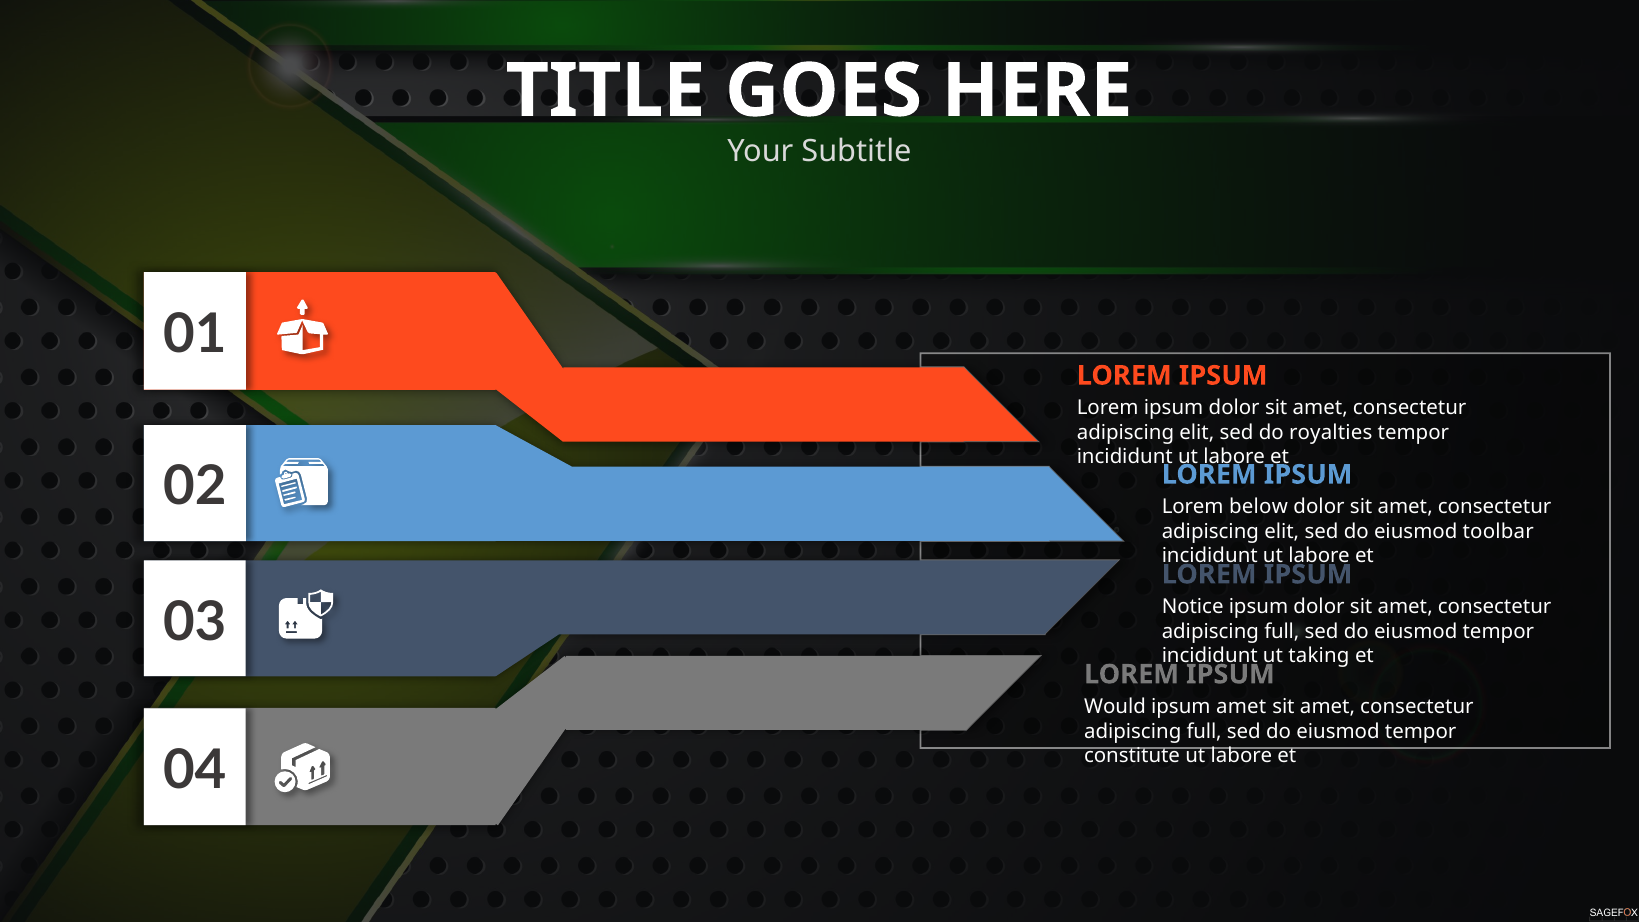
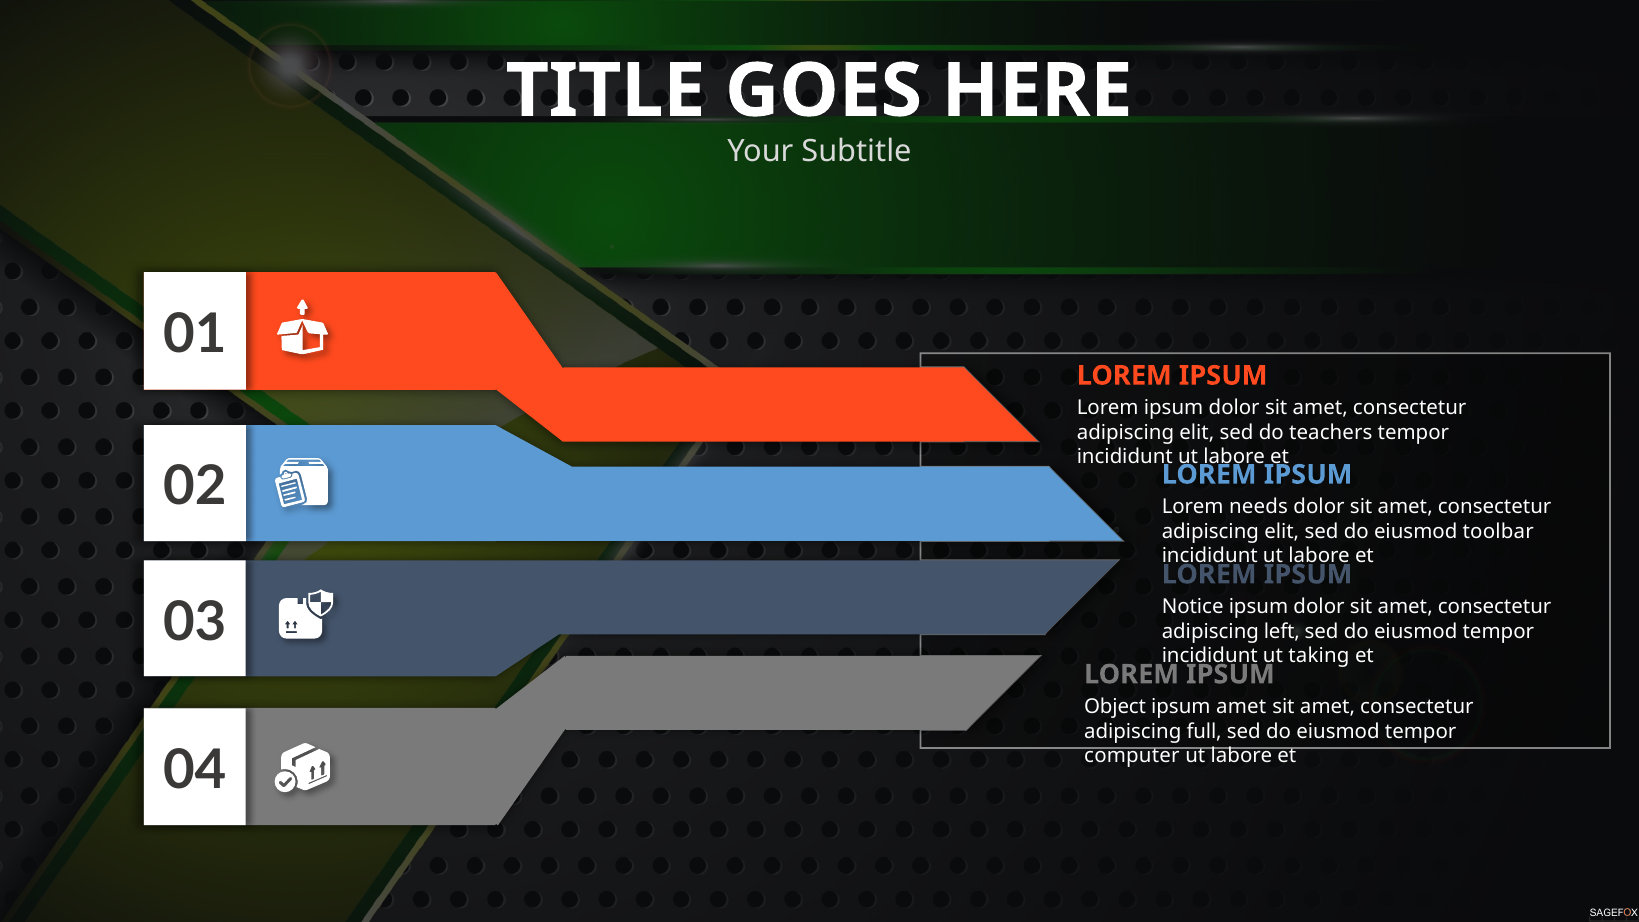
royalties: royalties -> teachers
below: below -> needs
full at (1282, 631): full -> left
Would: Would -> Object
constitute: constitute -> computer
